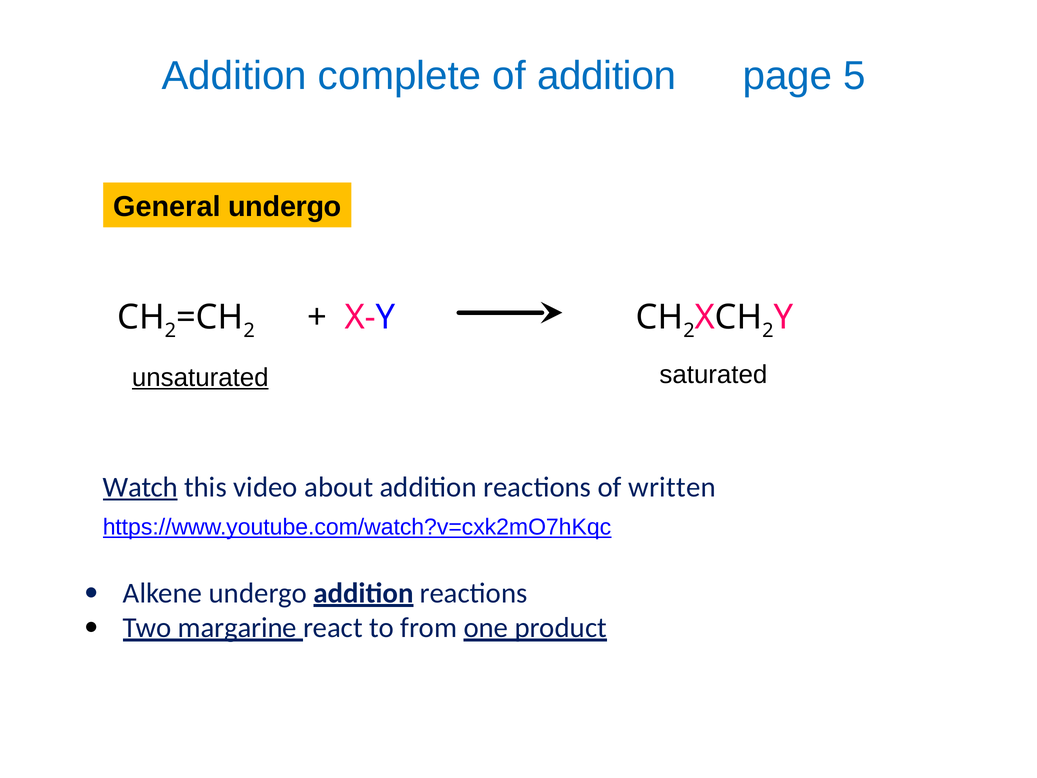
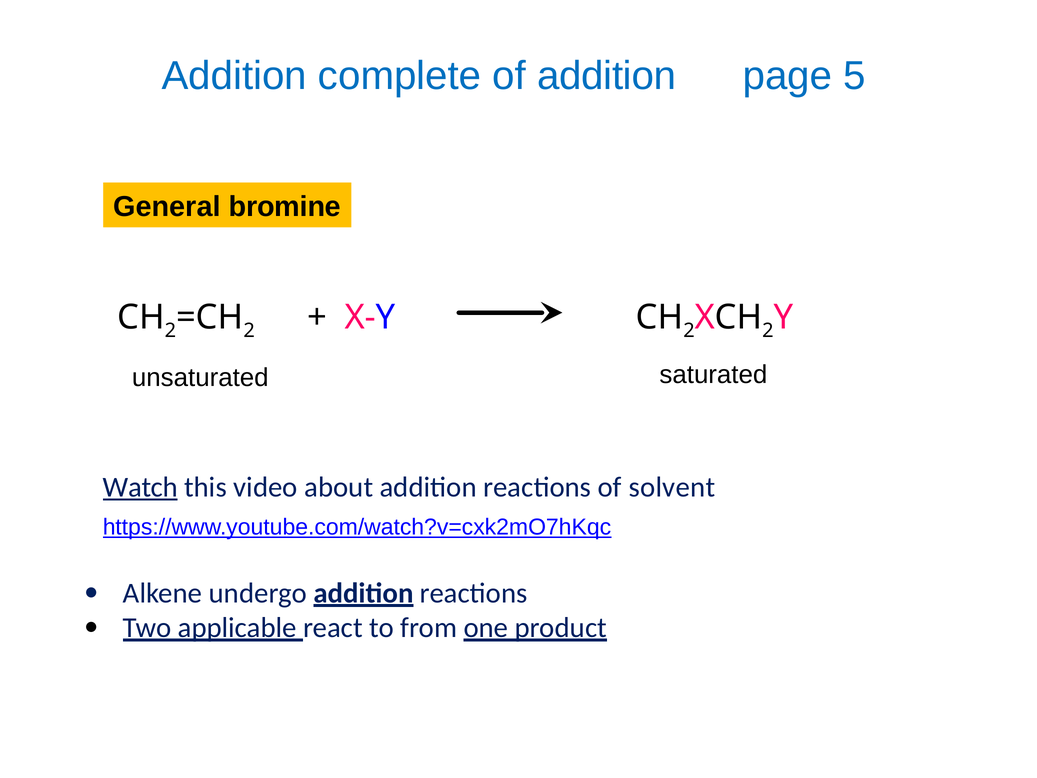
General undergo: undergo -> bromine
unsaturated underline: present -> none
written: written -> solvent
margarine: margarine -> applicable
